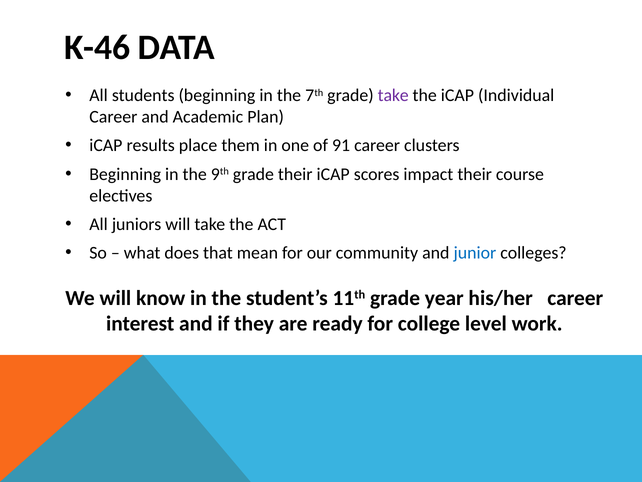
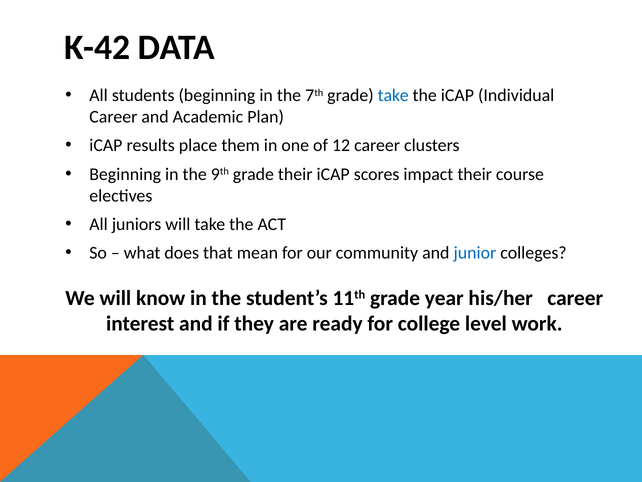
K-46: K-46 -> K-42
take at (393, 95) colour: purple -> blue
91: 91 -> 12
